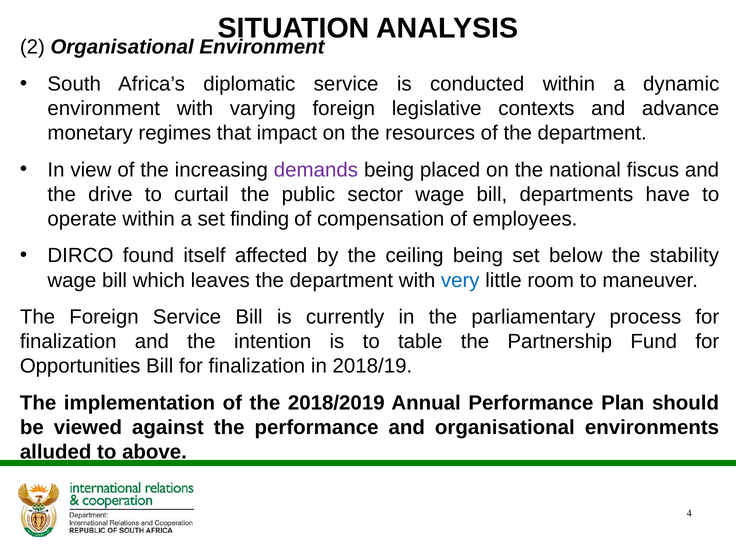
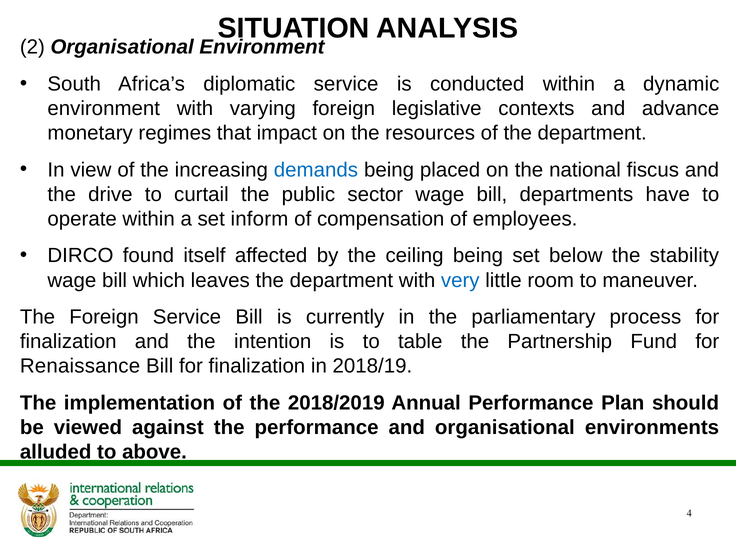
demands colour: purple -> blue
finding: finding -> inform
Opportunities: Opportunities -> Renaissance
